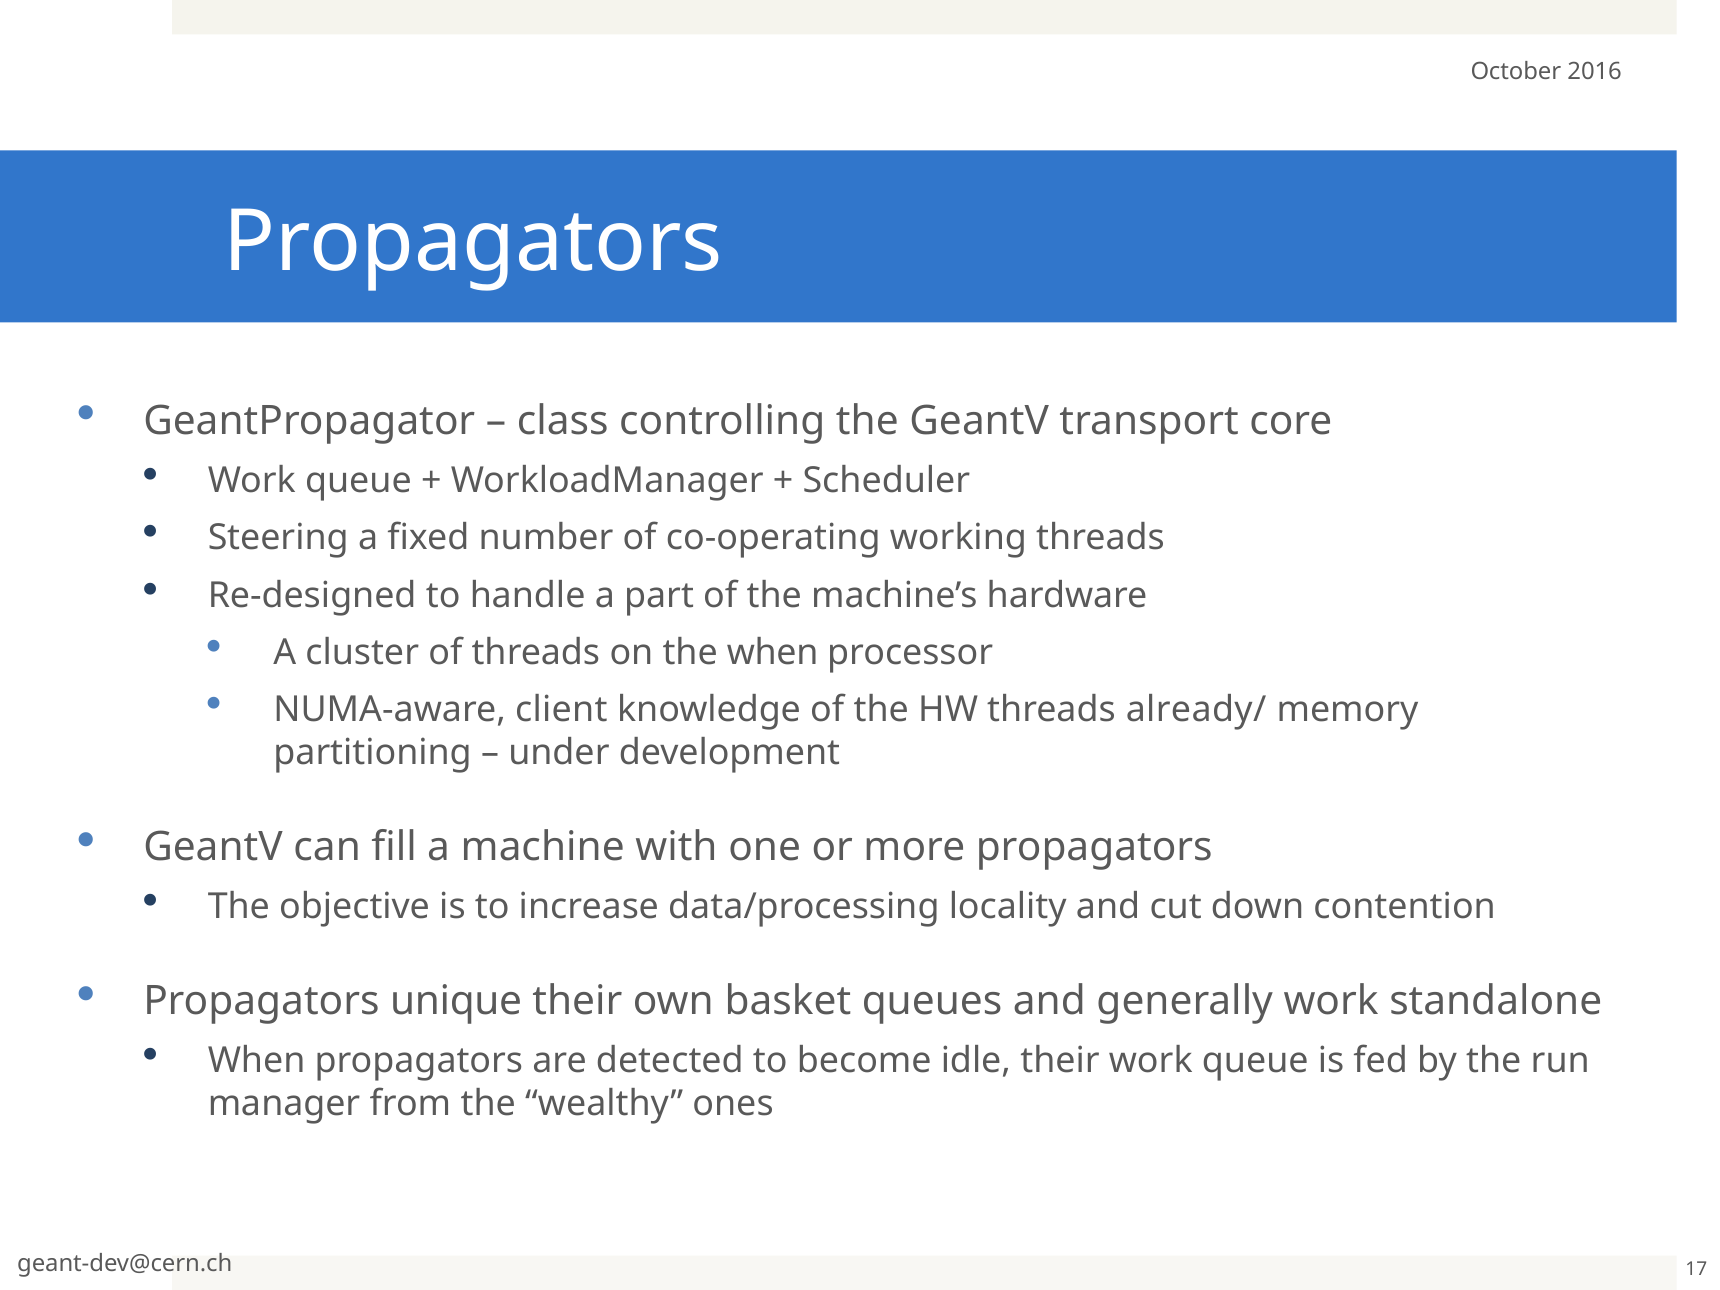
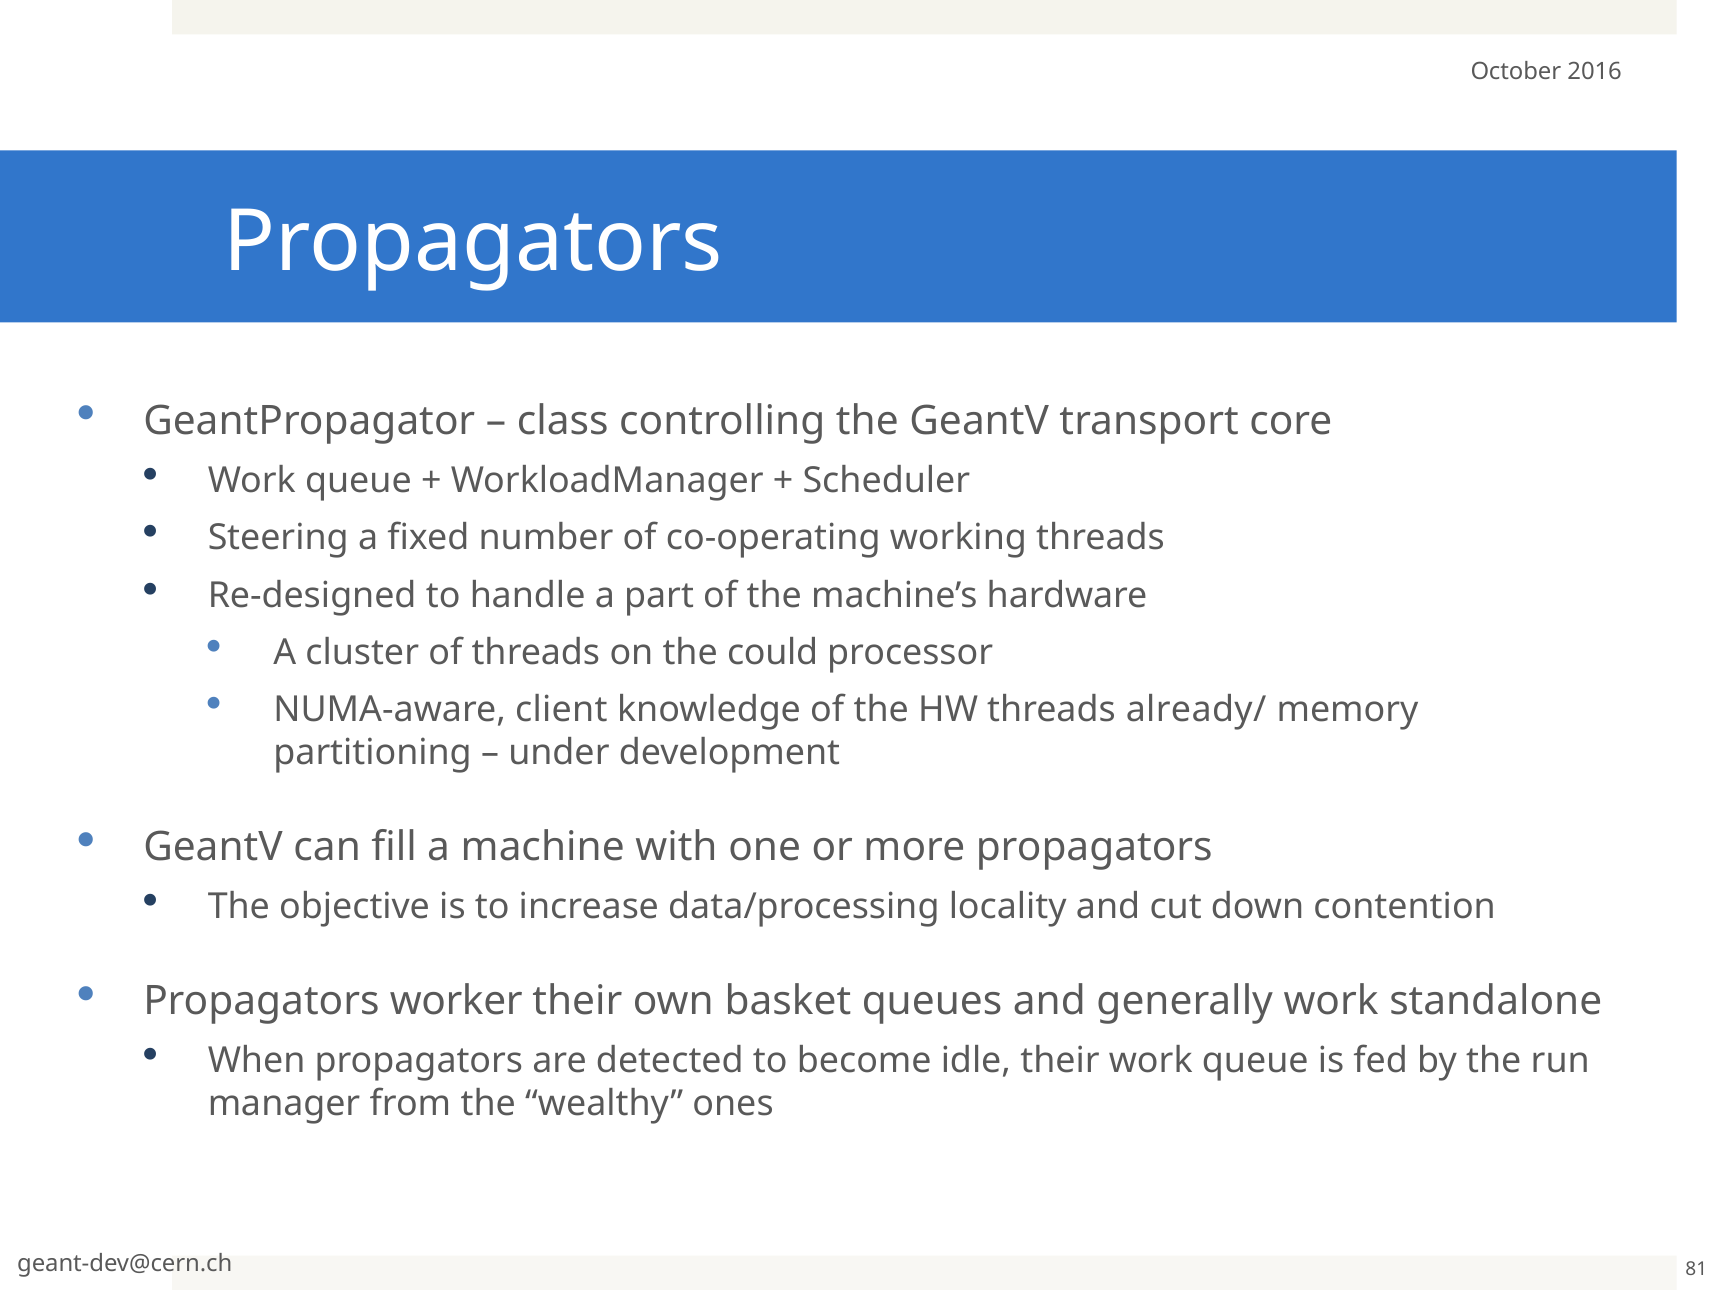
the when: when -> could
unique: unique -> worker
17: 17 -> 81
